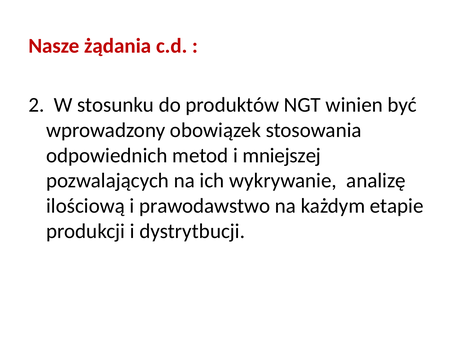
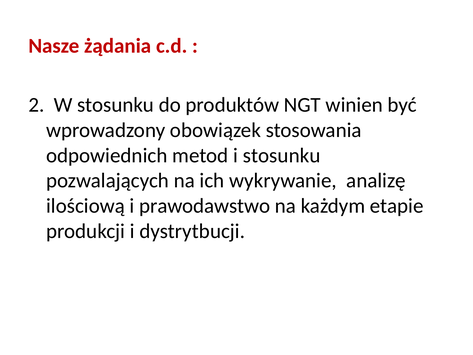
i mniejszej: mniejszej -> stosunku
